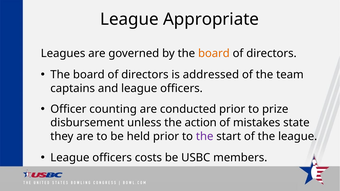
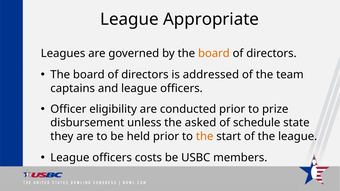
counting: counting -> eligibility
action: action -> asked
mistakes: mistakes -> schedule
the at (205, 137) colour: purple -> orange
